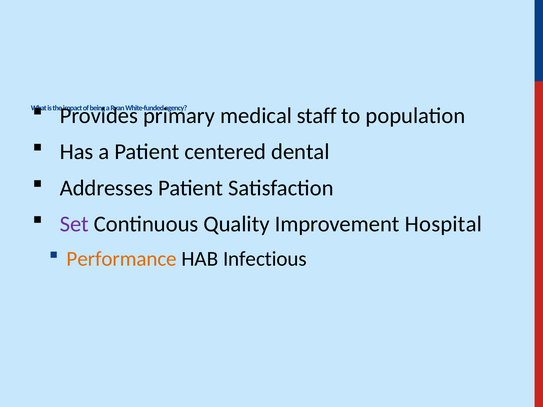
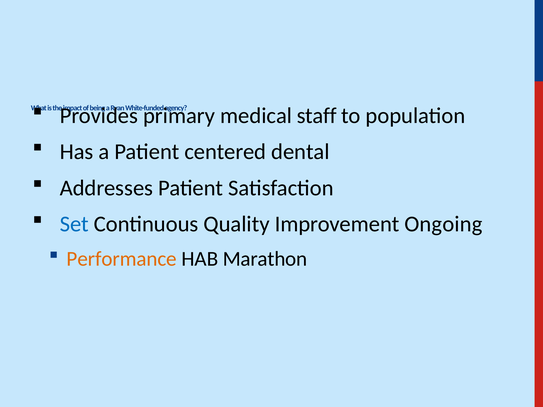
Set colour: purple -> blue
Hospital: Hospital -> Ongoing
Infectious: Infectious -> Marathon
